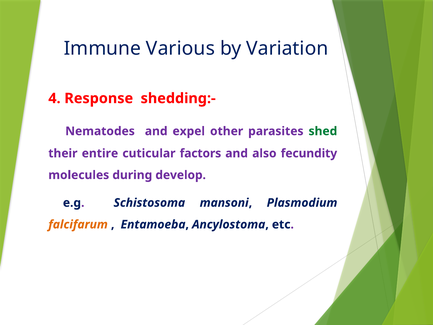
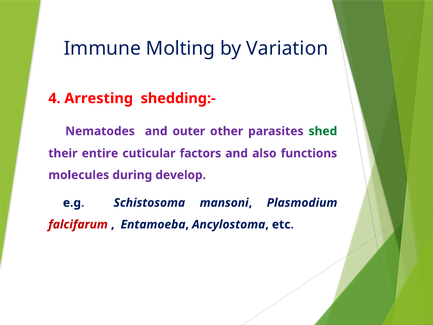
Various: Various -> Molting
Response: Response -> Arresting
expel: expel -> outer
fecundity: fecundity -> functions
falcifarum colour: orange -> red
